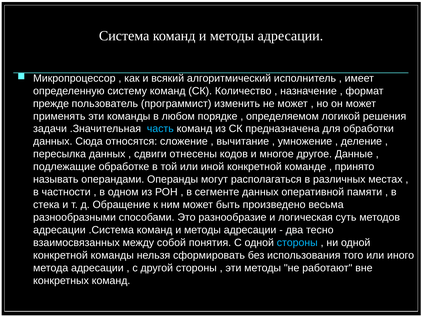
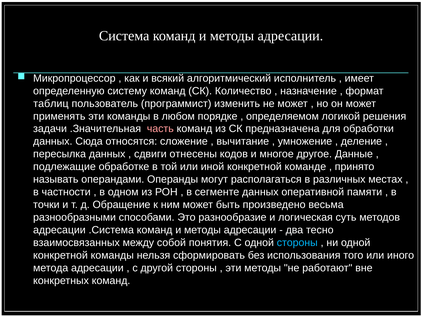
прежде: прежде -> таблиц
часть colour: light blue -> pink
стека: стека -> точки
